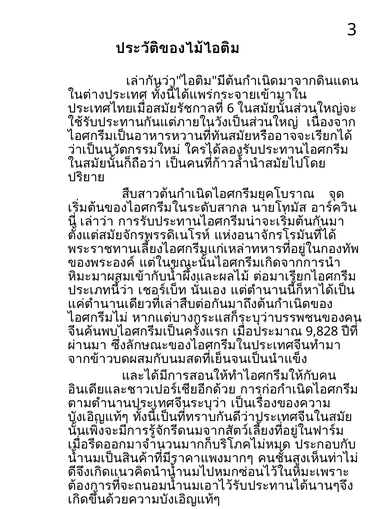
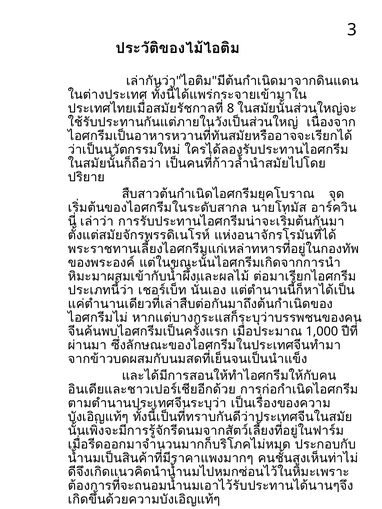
6: 6 -> 8
9,828: 9,828 -> 1,000
